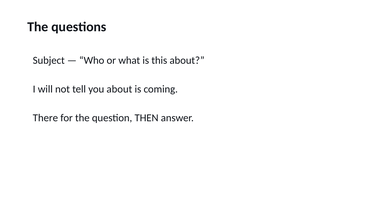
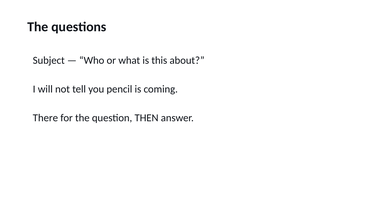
you about: about -> pencil
